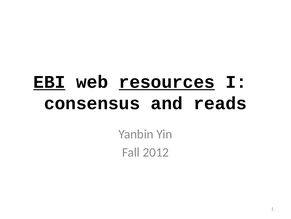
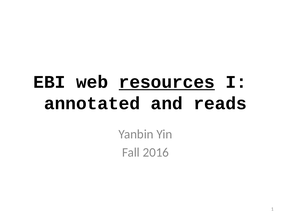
EBI underline: present -> none
consensus: consensus -> annotated
2012: 2012 -> 2016
